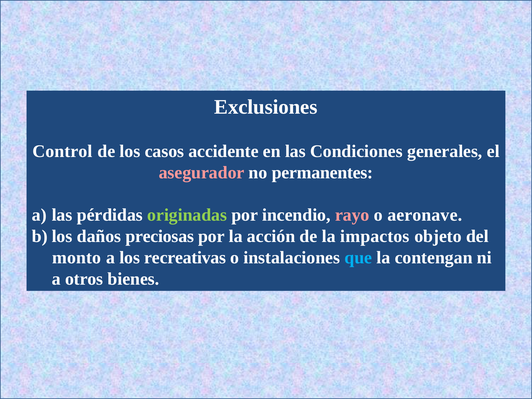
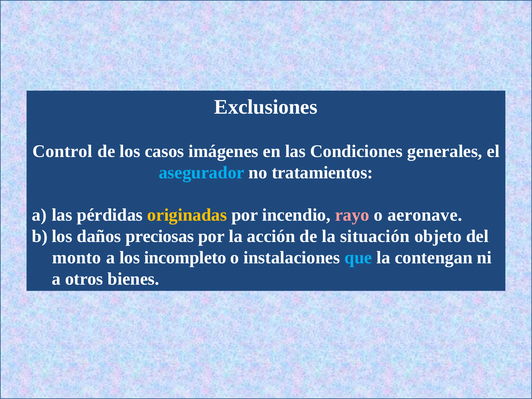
accidente: accidente -> imágenes
asegurador colour: pink -> light blue
permanentes: permanentes -> tratamientos
originadas colour: light green -> yellow
impactos: impactos -> situación
recreativas: recreativas -> incompleto
